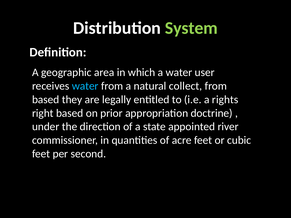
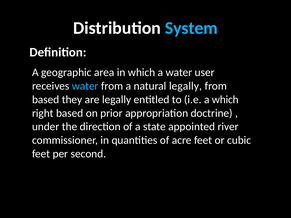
System colour: light green -> light blue
natural collect: collect -> legally
a rights: rights -> which
